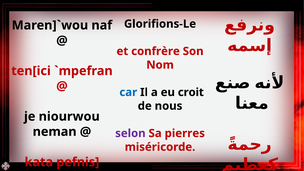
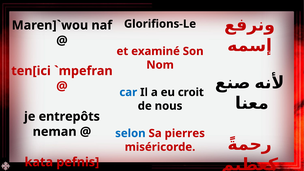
confrère: confrère -> examiné
niourwou: niourwou -> entrepôts
selon colour: purple -> blue
